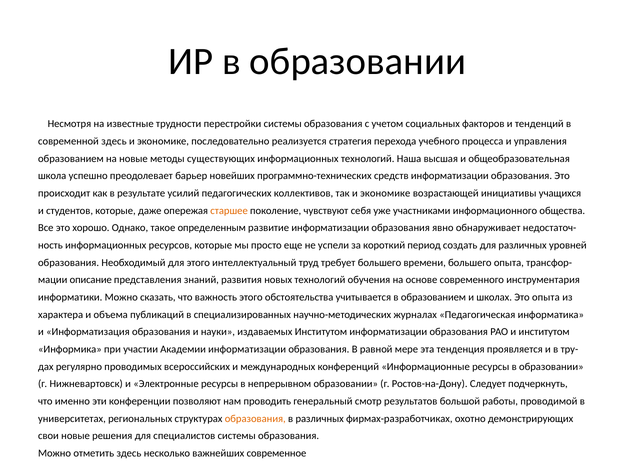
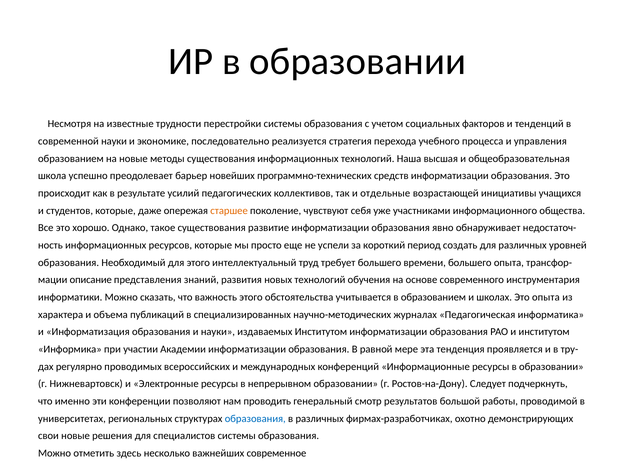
современной здесь: здесь -> науки
методы существующих: существующих -> существования
так и экономике: экономике -> отдельные
такое определенным: определенным -> существования
образования at (255, 419) colour: orange -> blue
